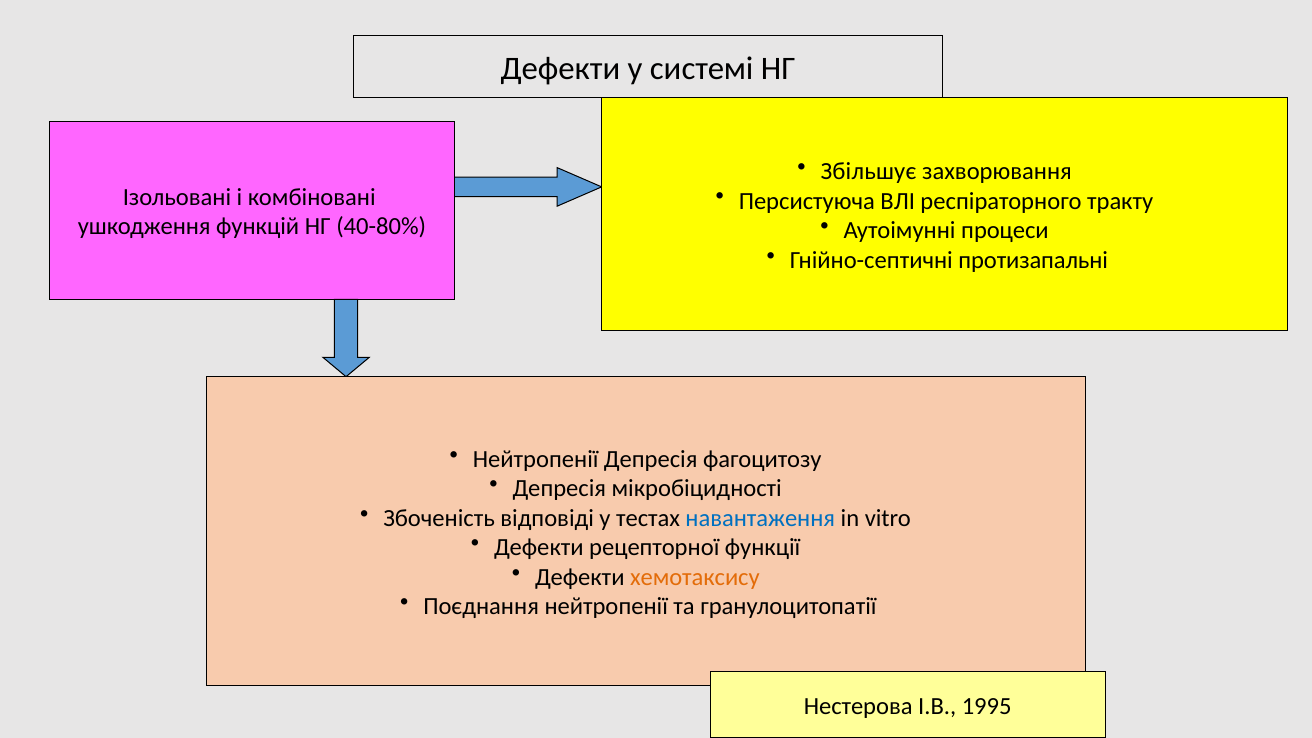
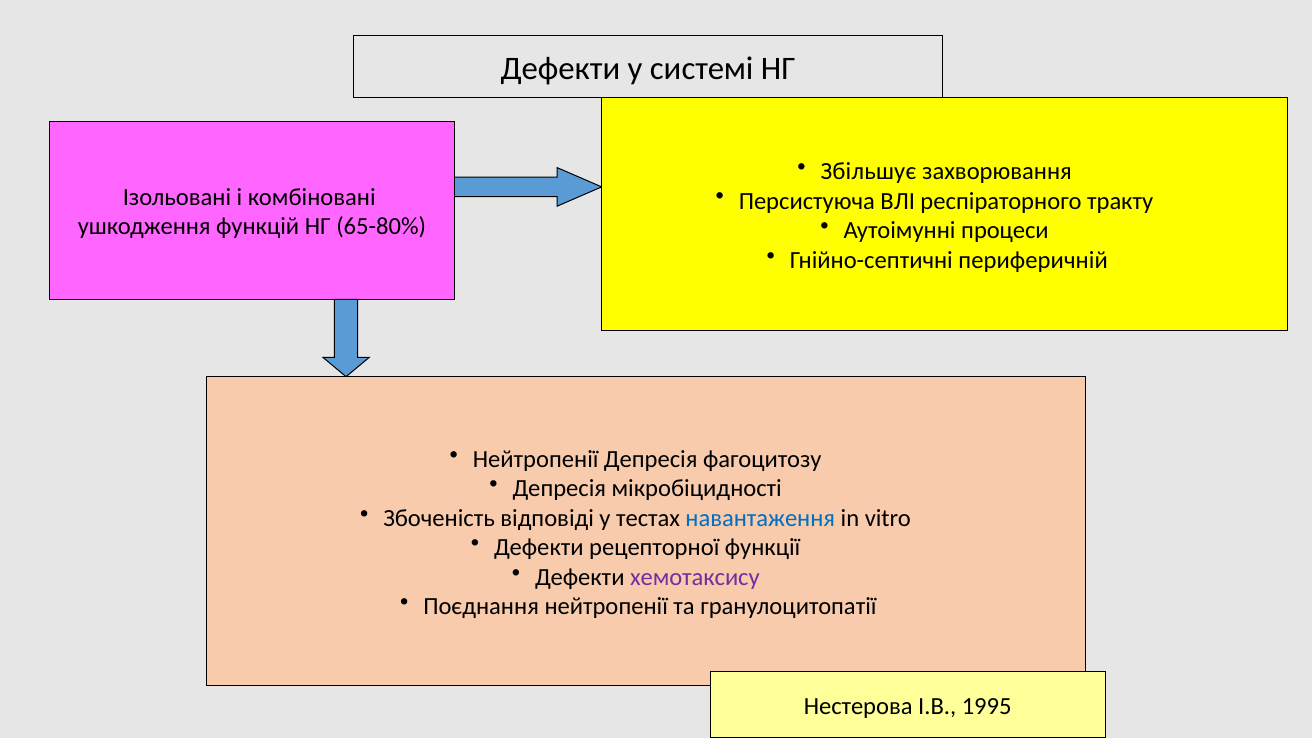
40-80%: 40-80% -> 65-80%
протизапальні: протизапальні -> периферичній
хемотаксису colour: orange -> purple
